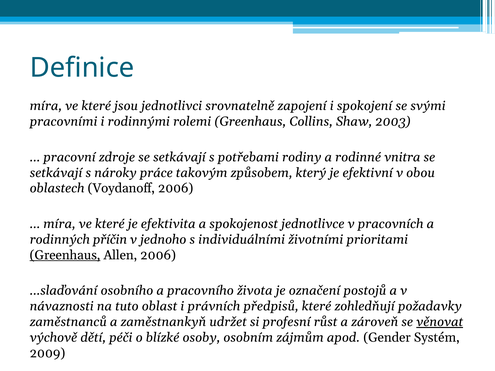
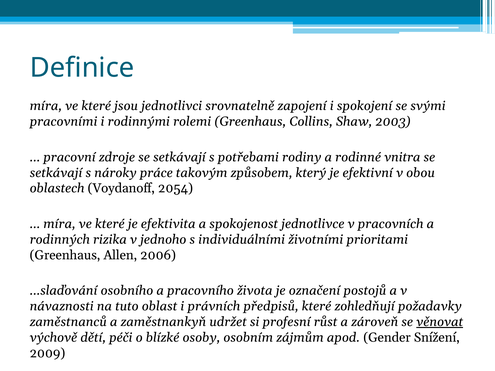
Voydanoff 2006: 2006 -> 2054
příčin: příčin -> rizika
Greenhaus at (65, 255) underline: present -> none
Systém: Systém -> Snížení
